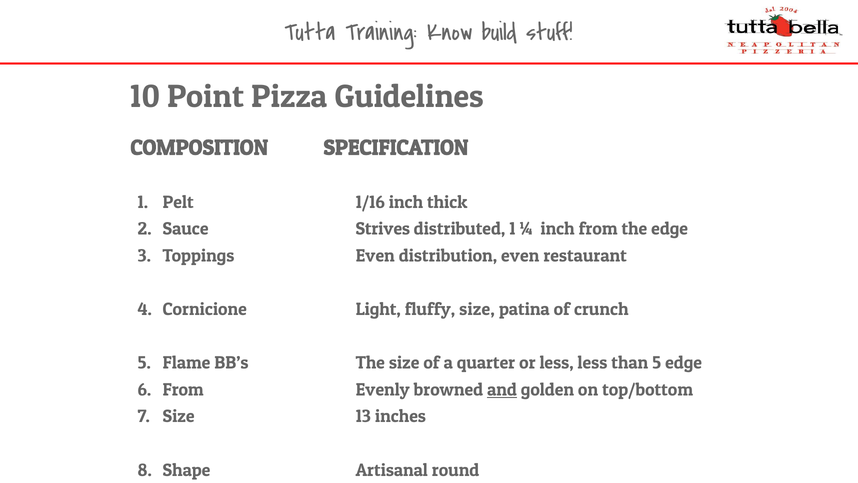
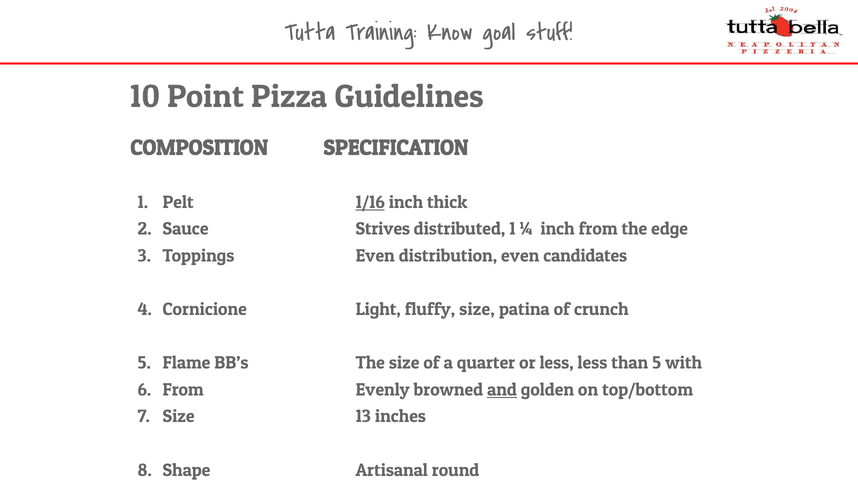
build: build -> goal
1/16 underline: none -> present
restaurant: restaurant -> candidates
5 edge: edge -> with
